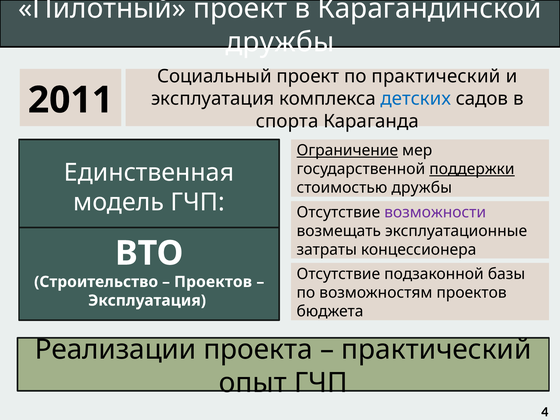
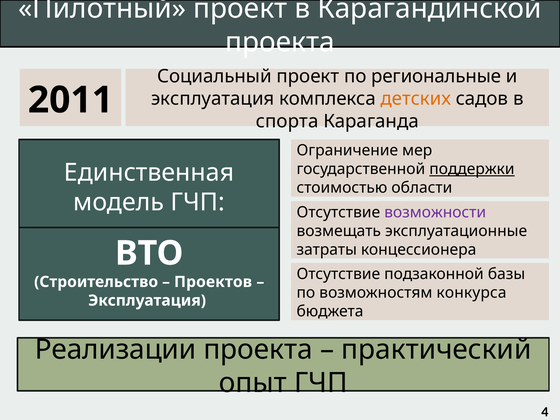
дружбы at (280, 42): дружбы -> проекта
по практический: практический -> региональные
детских colour: blue -> orange
Ограничение underline: present -> none
стоимостью дружбы: дружбы -> области
возможностям проектов: проектов -> конкурса
